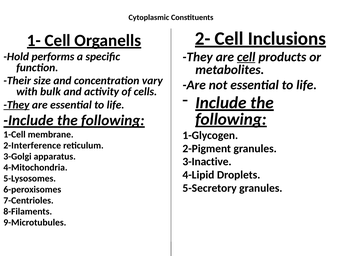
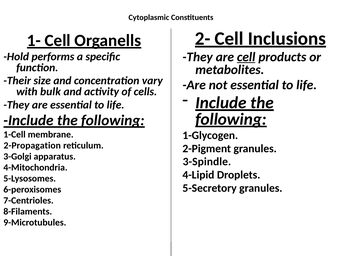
They at (16, 105) underline: present -> none
2-Interference: 2-Interference -> 2-Propagation
3-Inactive: 3-Inactive -> 3-Spindle
